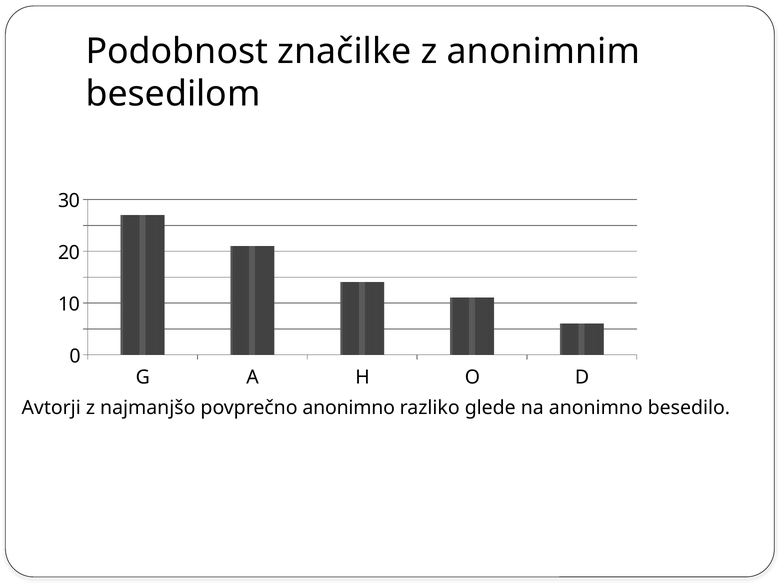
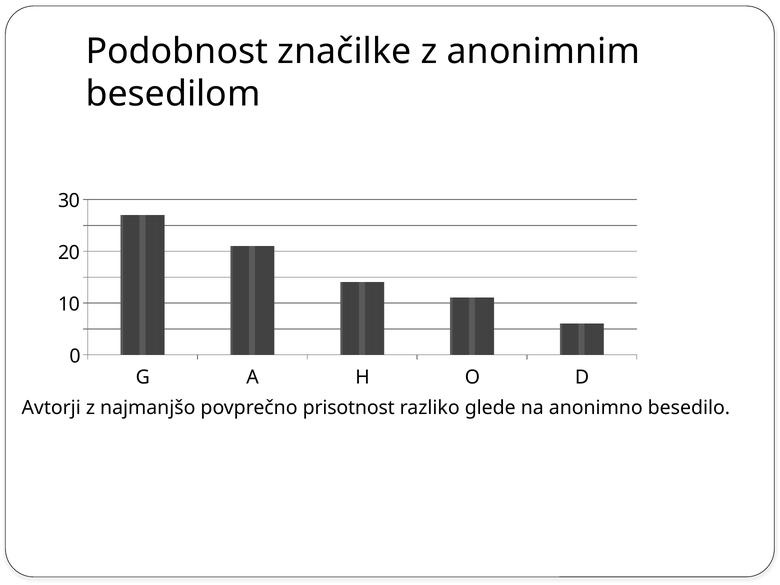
povprečno anonimno: anonimno -> prisotnost
